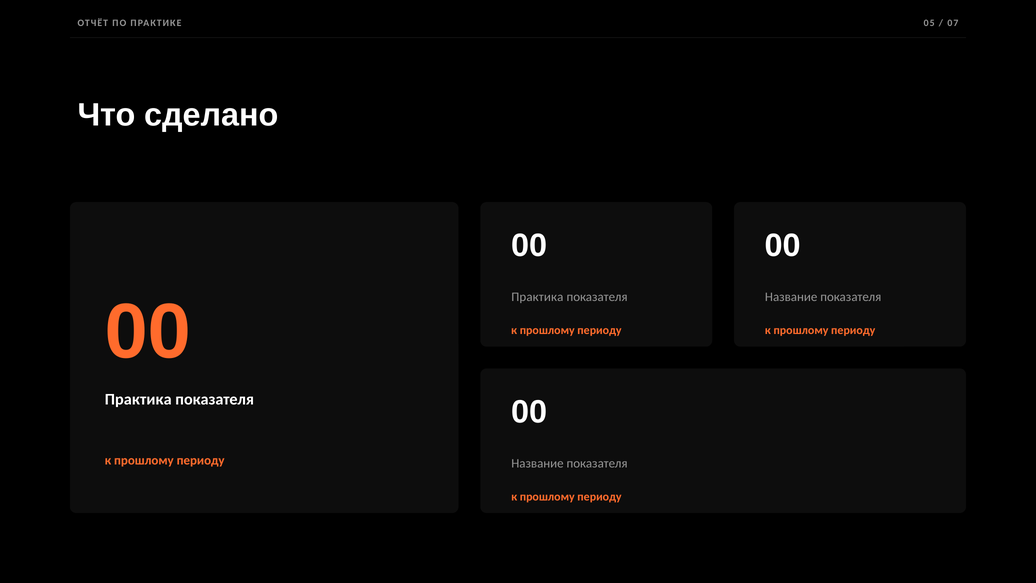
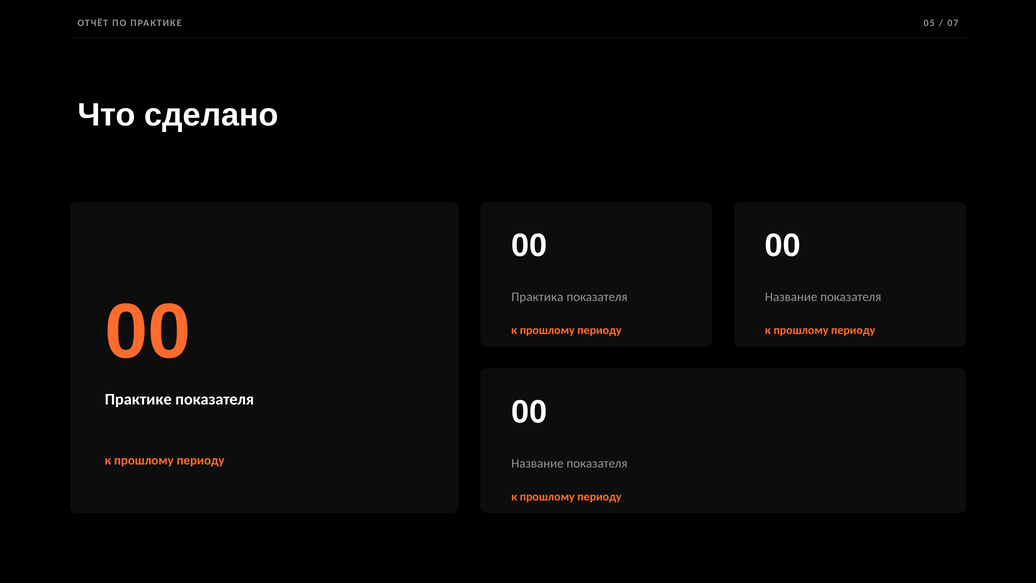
Практика at (138, 399): Практика -> Практике
